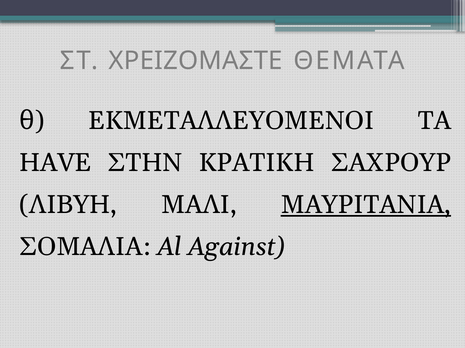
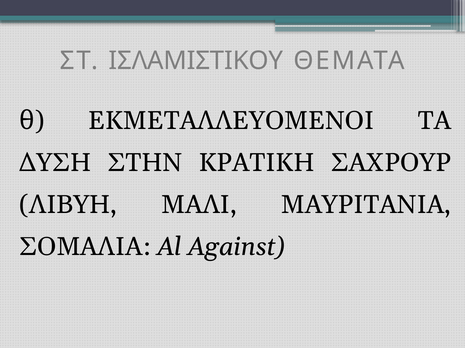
ΧΡΕΙΖΟΜΑΣΤΕ: ΧΡΕΙΖΟΜΑΣΤΕ -> ΙΣΛΑΜΙΣΤΙΚΟΥ
HAVE: HAVE -> ΔΥΣΗ
ΜΑΥΡΙΤΑΝΙΑ underline: present -> none
